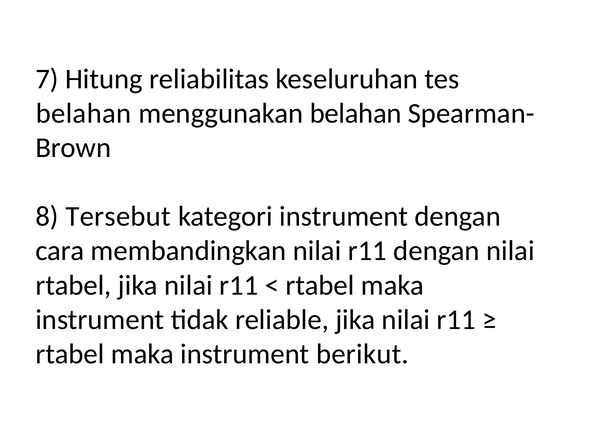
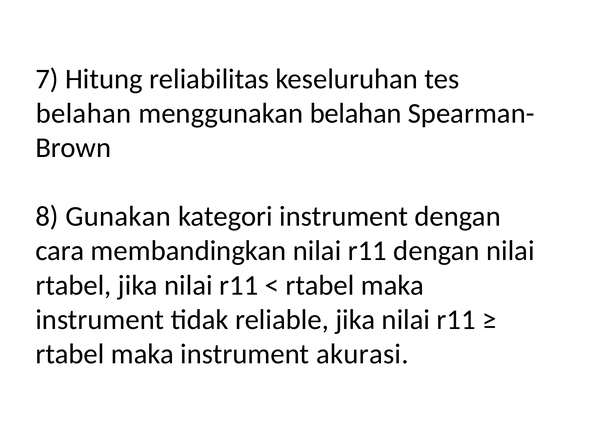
Tersebut: Tersebut -> Gunakan
berikut: berikut -> akurasi
